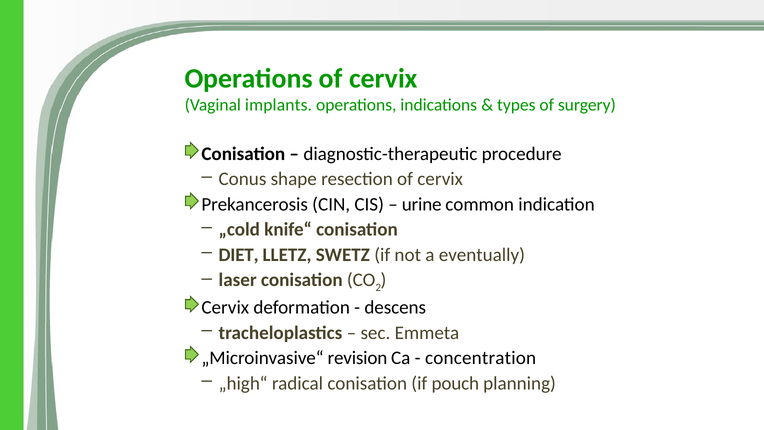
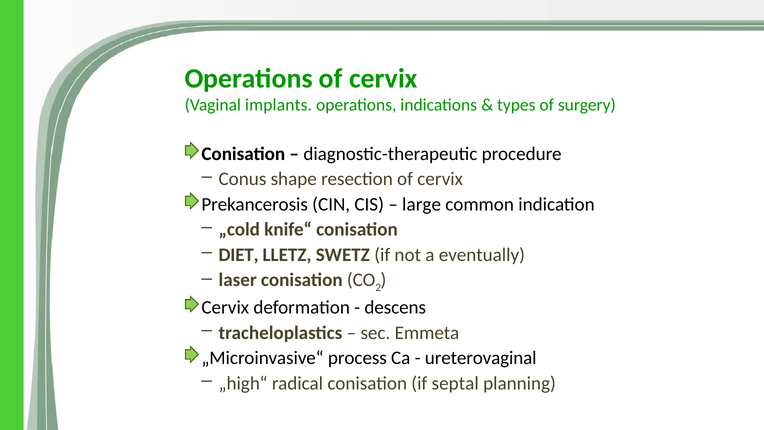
urine: urine -> large
revision: revision -> process
concentration: concentration -> ureterovaginal
pouch: pouch -> septal
